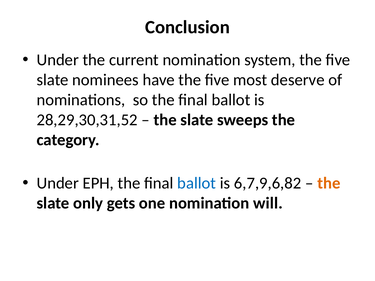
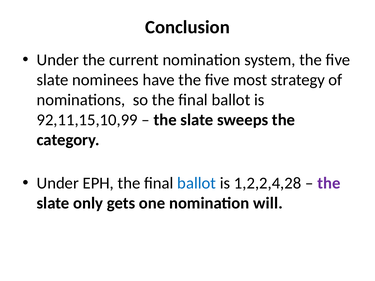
deserve: deserve -> strategy
28,29,30,31,52: 28,29,30,31,52 -> 92,11,15,10,99
6,7,9,6,82: 6,7,9,6,82 -> 1,2,2,4,28
the at (329, 183) colour: orange -> purple
